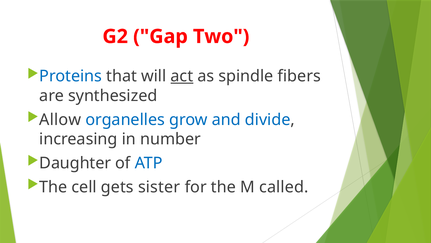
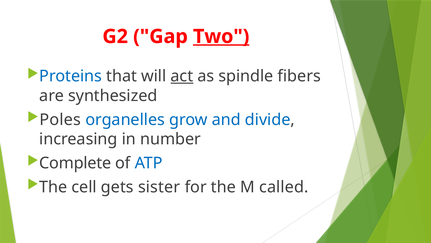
Two underline: none -> present
Allow: Allow -> Poles
Daughter: Daughter -> Complete
